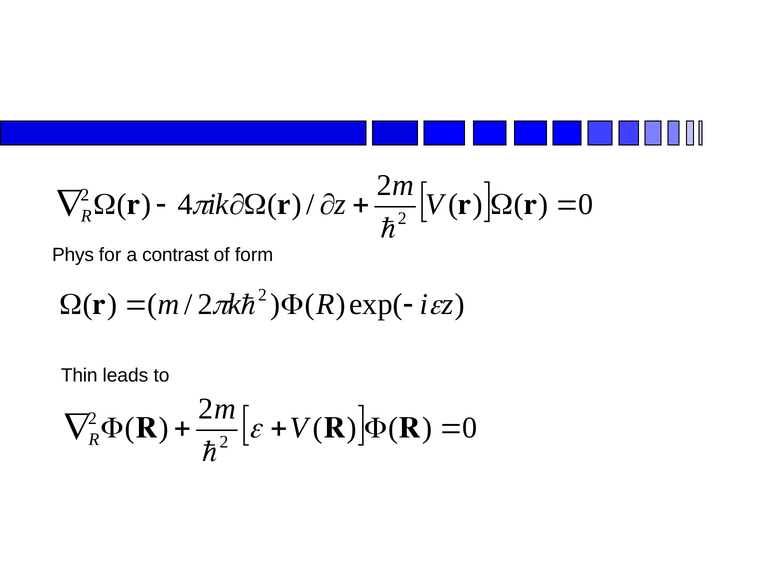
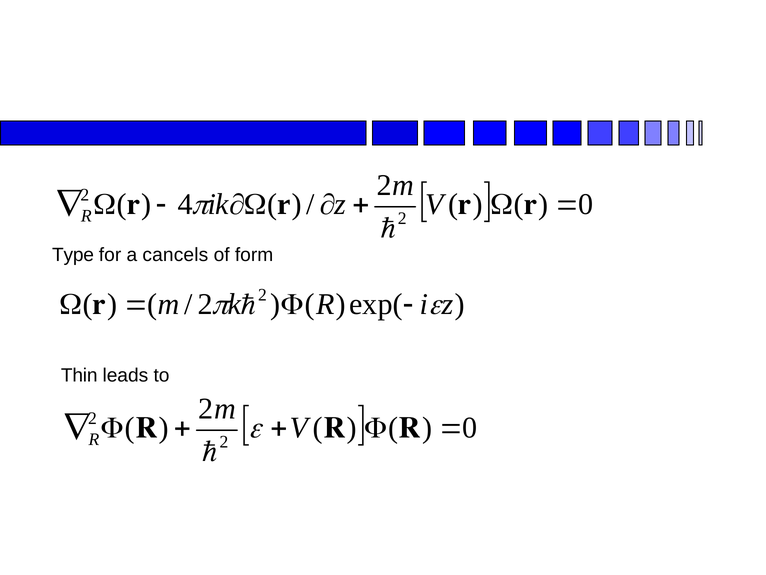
Phys: Phys -> Type
contrast: contrast -> cancels
